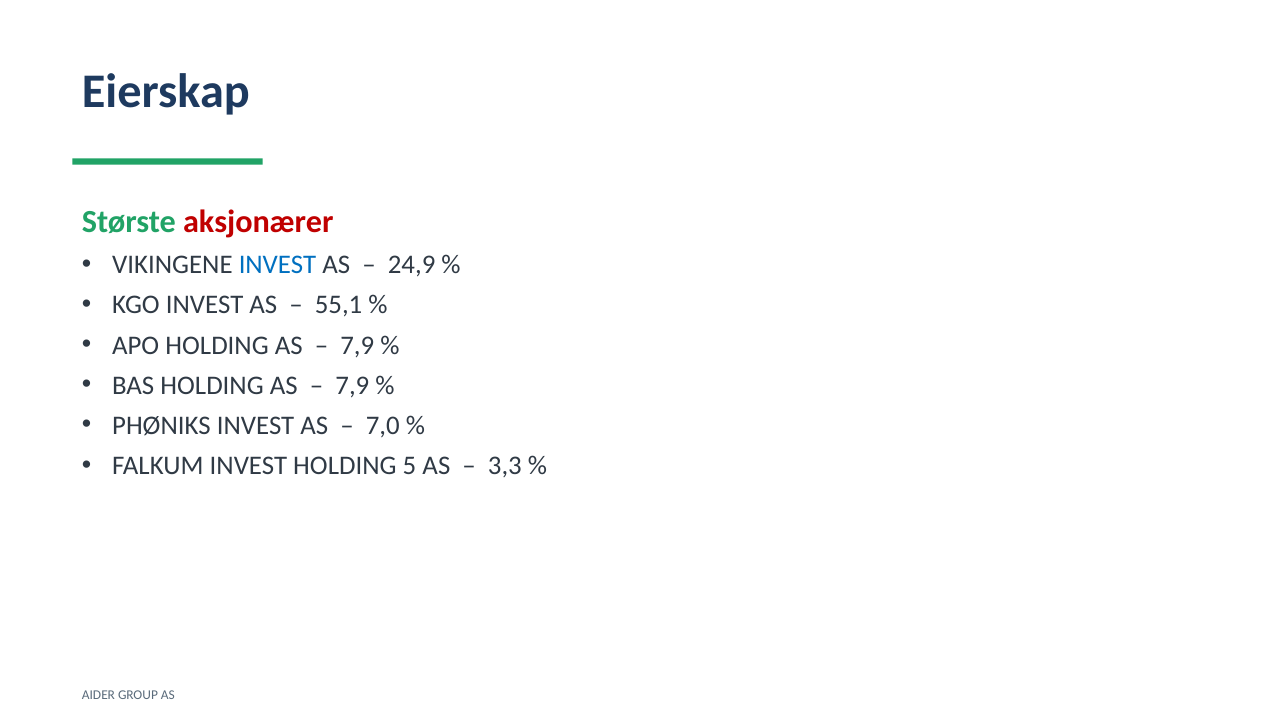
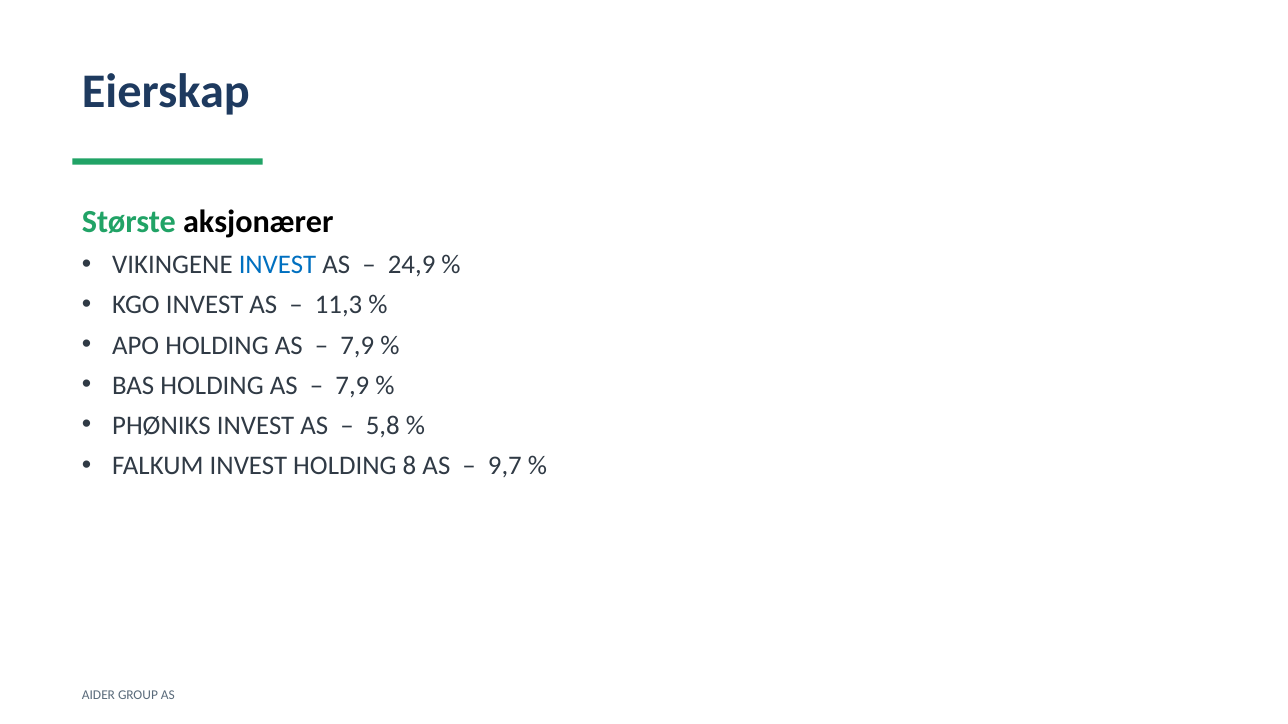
aksjonærer colour: red -> black
55,1: 55,1 -> 11,3
7,0: 7,0 -> 5,8
5: 5 -> 8
3,3: 3,3 -> 9,7
